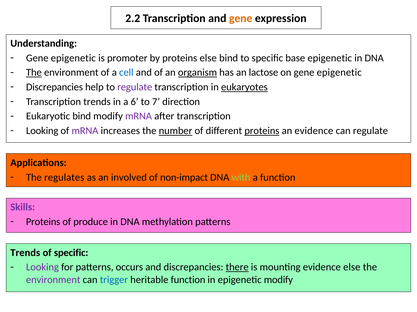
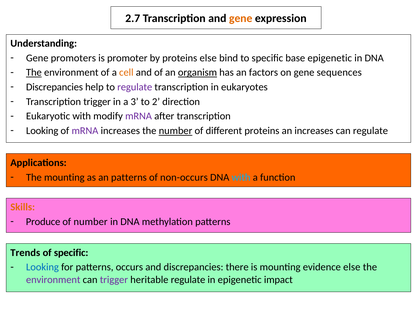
2.2: 2.2 -> 2.7
epigenetic at (73, 58): epigenetic -> promoters
cell colour: blue -> orange
lactose: lactose -> factors
on gene epigenetic: epigenetic -> sequences
eukaryotes underline: present -> none
Transcription trends: trends -> trigger
6: 6 -> 3
7: 7 -> 2
Eukaryotic bind: bind -> with
proteins at (262, 131) underline: present -> none
an evidence: evidence -> increases
The regulates: regulates -> mounting
an involved: involved -> patterns
non-impact: non-impact -> non-occurs
with at (241, 178) colour: light green -> light blue
Skills colour: purple -> orange
Proteins at (43, 222): Proteins -> Produce
of produce: produce -> number
Looking at (42, 268) colour: purple -> blue
there underline: present -> none
trigger at (114, 280) colour: blue -> purple
heritable function: function -> regulate
epigenetic modify: modify -> impact
